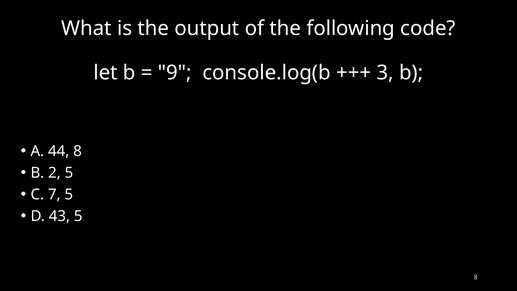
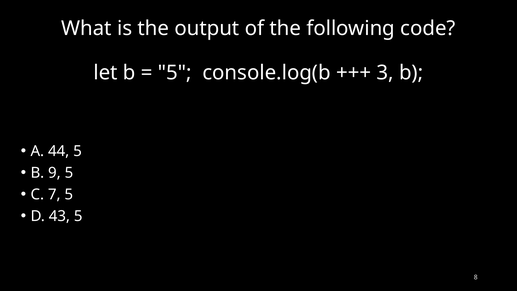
9 at (175, 73): 9 -> 5
44 8: 8 -> 5
2: 2 -> 9
